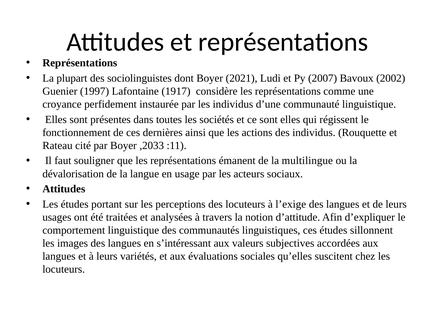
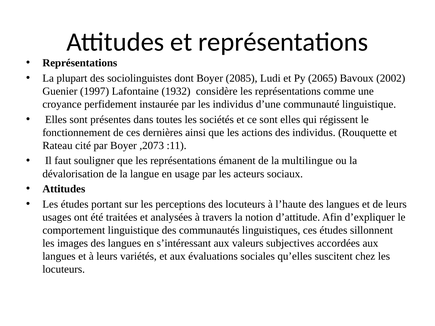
2021: 2021 -> 2085
2007: 2007 -> 2065
1917: 1917 -> 1932
,2033: ,2033 -> ,2073
l’exige: l’exige -> l’haute
